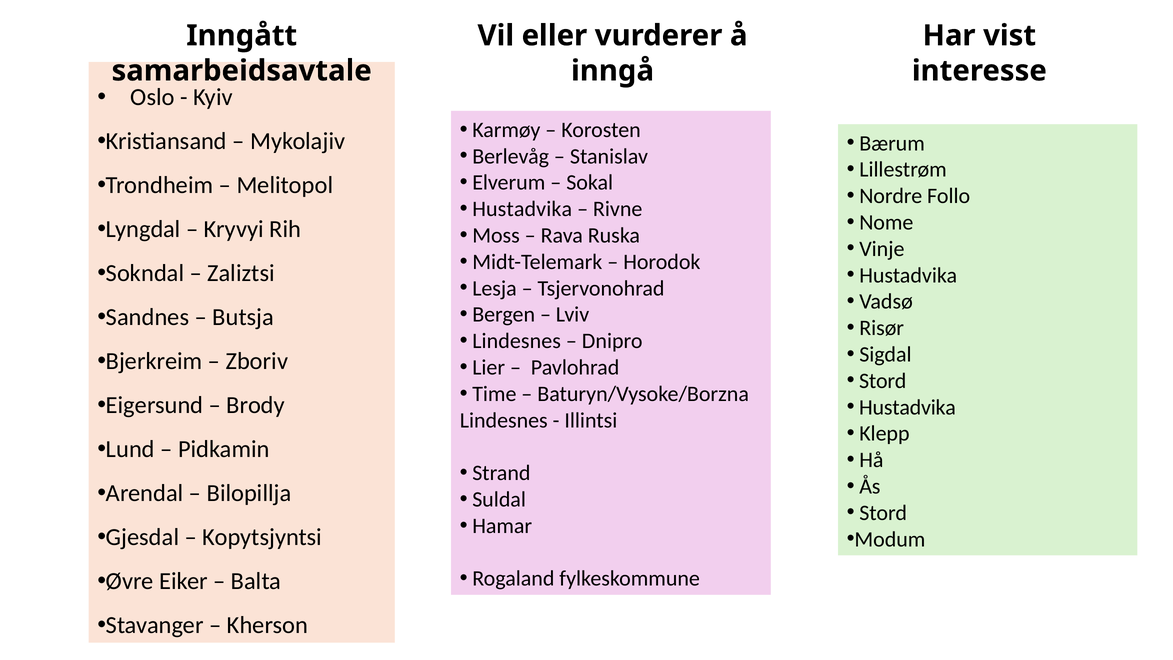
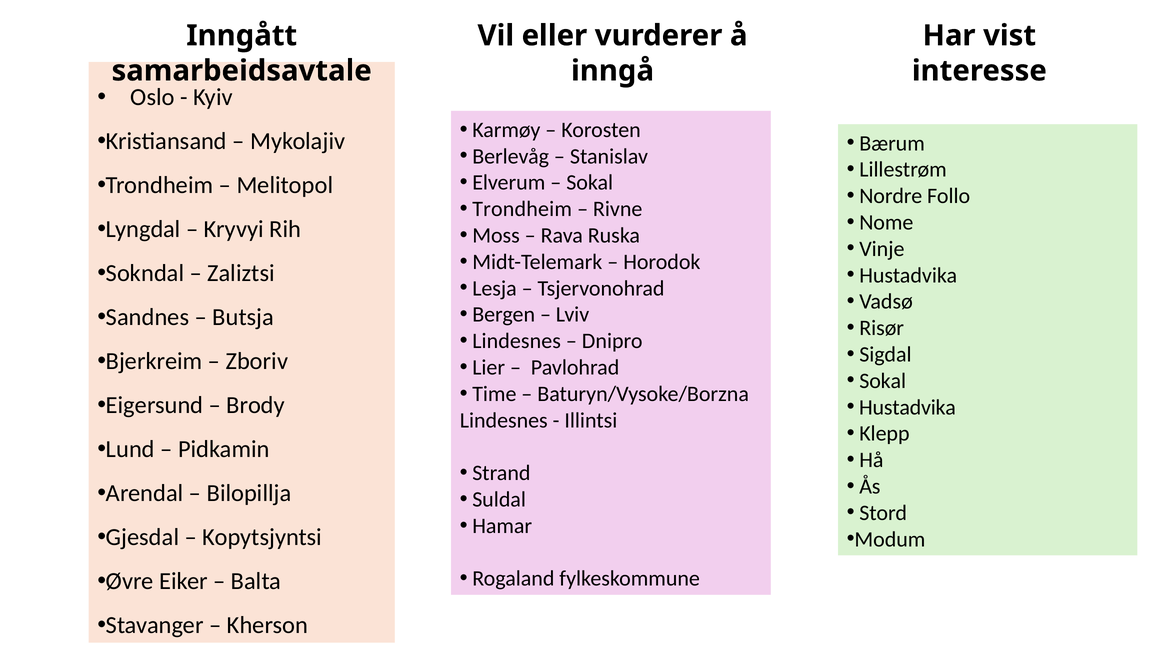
Hustadvika at (522, 209): Hustadvika -> Trondheim
Stord at (883, 381): Stord -> Sokal
